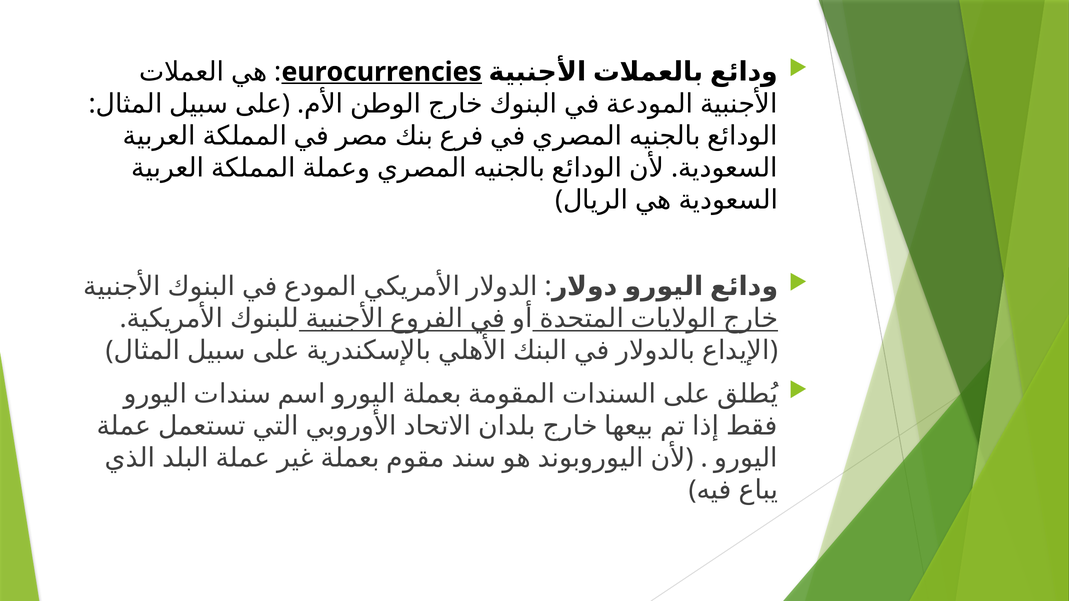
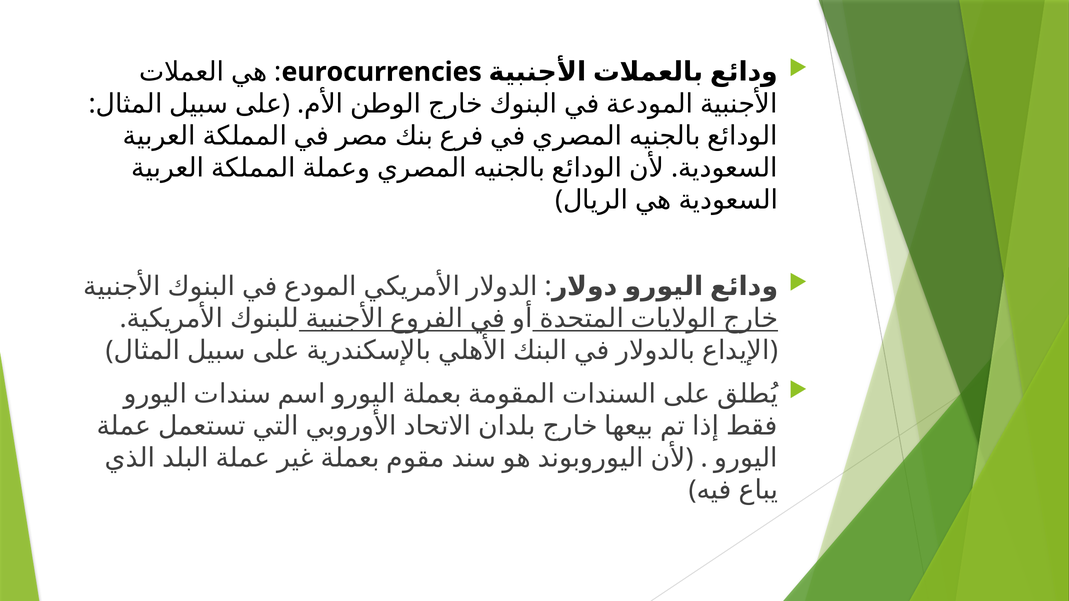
eurocurrencies underline: present -> none
